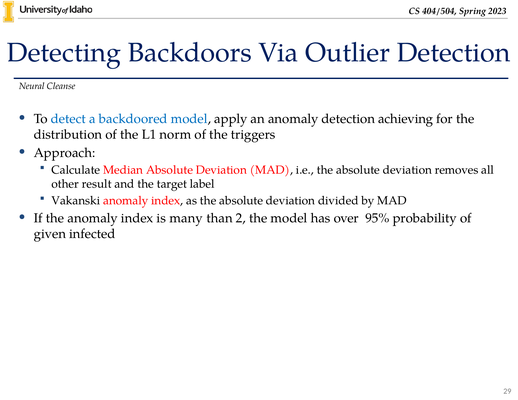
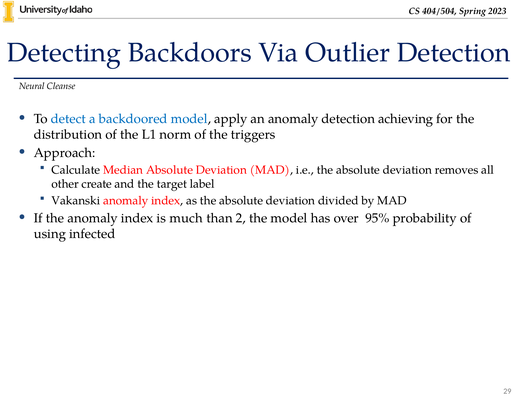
result: result -> create
many: many -> much
given: given -> using
